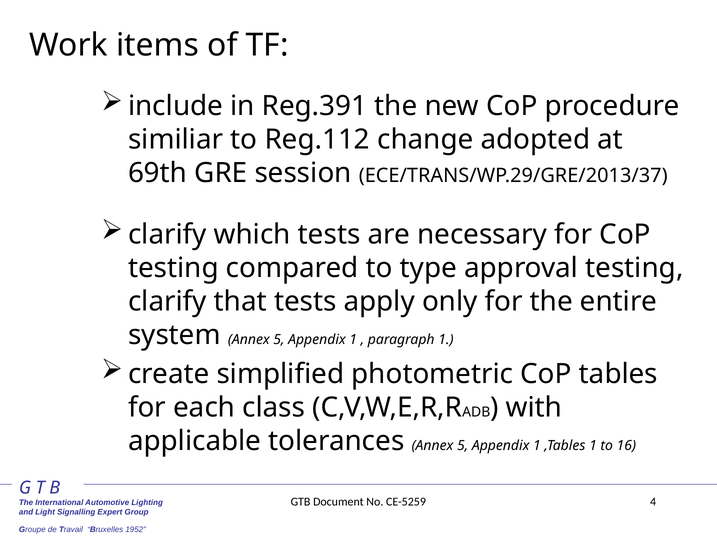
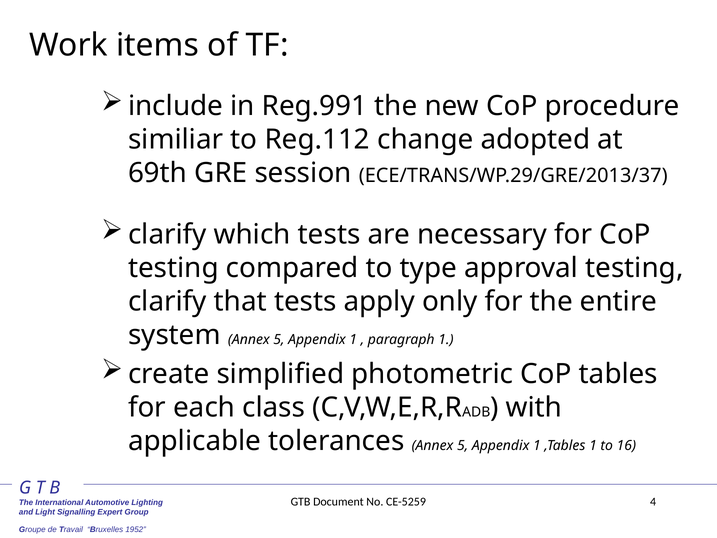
Reg.391: Reg.391 -> Reg.991
